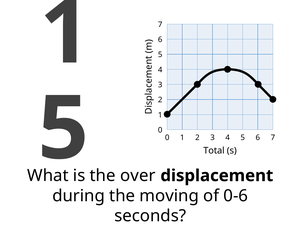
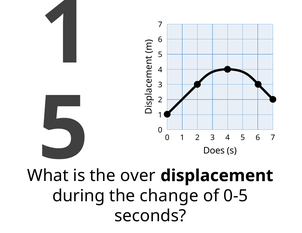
Total: Total -> Does
moving: moving -> change
0-6: 0-6 -> 0-5
